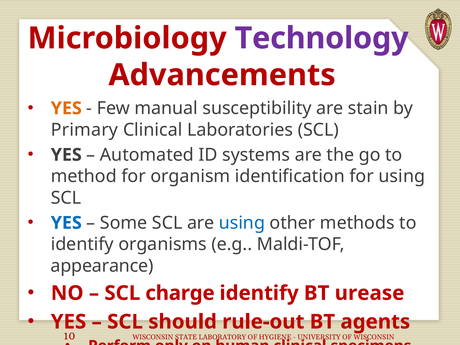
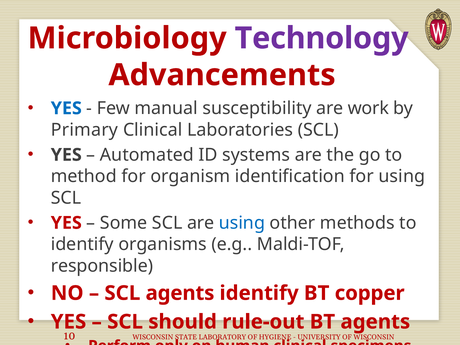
YES at (66, 108) colour: orange -> blue
stain: stain -> work
YES at (66, 223) colour: blue -> red
appearance: appearance -> responsible
SCL charge: charge -> agents
urease: urease -> copper
